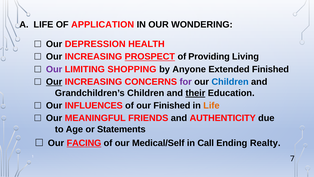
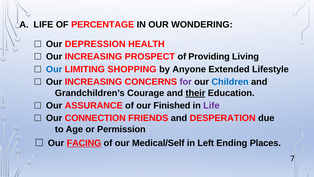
APPLICATION: APPLICATION -> PERCENTAGE
PROSPECT underline: present -> none
Our at (54, 69) colour: purple -> blue
Extended Finished: Finished -> Lifestyle
Our at (54, 82) underline: present -> none
Grandchildren’s Children: Children -> Courage
INFLUENCES: INFLUENCES -> ASSURANCE
Life at (211, 105) colour: orange -> purple
MEANINGFUL: MEANINGFUL -> CONNECTION
AUTHENTICITY: AUTHENTICITY -> DESPERATION
Statements: Statements -> Permission
Call: Call -> Left
Realty: Realty -> Places
